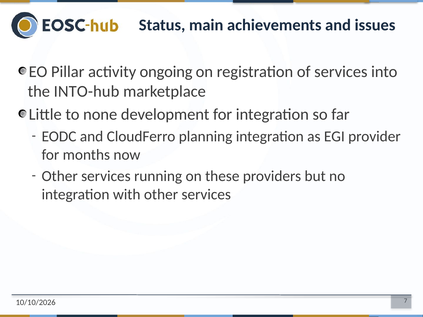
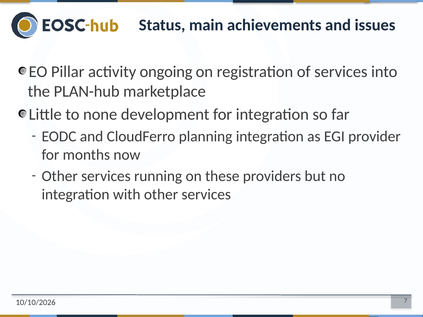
INTO-hub: INTO-hub -> PLAN-hub
